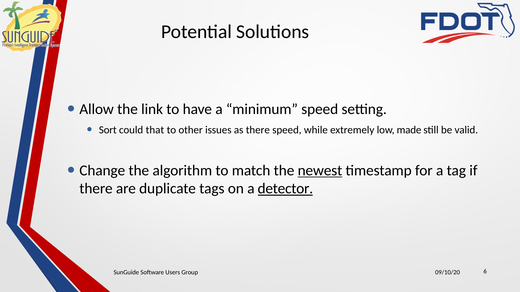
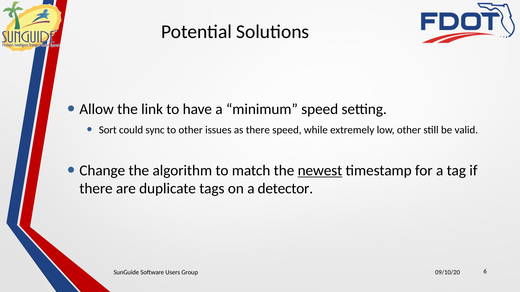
that: that -> sync
low made: made -> other
detector underline: present -> none
